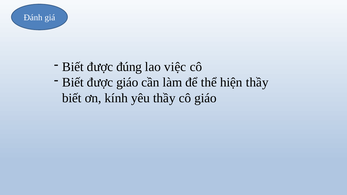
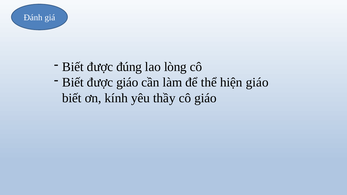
việc: việc -> lòng
hiện thầy: thầy -> giáo
